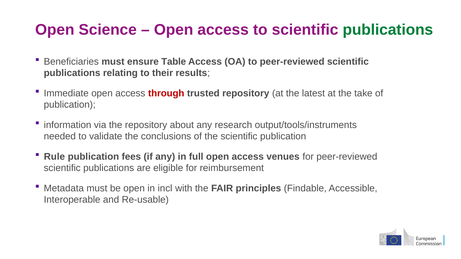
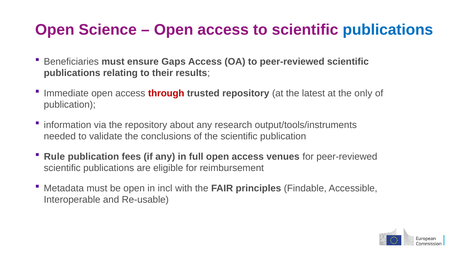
publications at (388, 30) colour: green -> blue
Table: Table -> Gaps
take: take -> only
